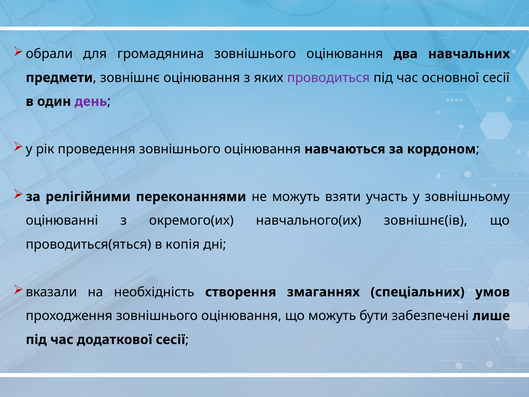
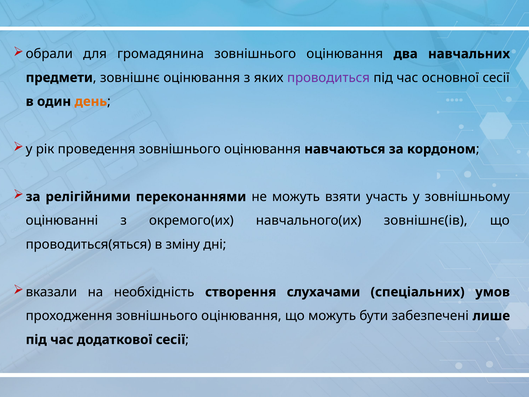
день colour: purple -> orange
копія: копія -> зміну
змаганнях: змаганнях -> слухачами
